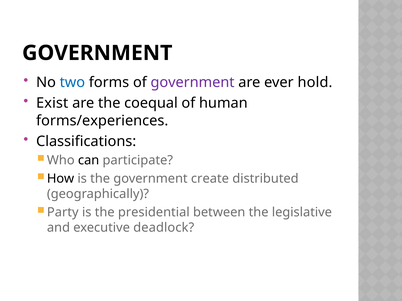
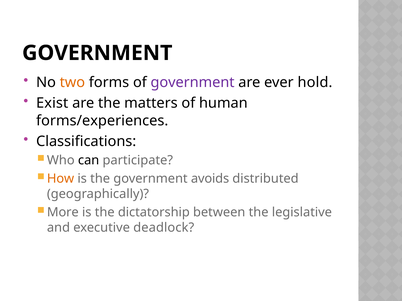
two colour: blue -> orange
coequal: coequal -> matters
How colour: black -> orange
create: create -> avoids
Party: Party -> More
presidential: presidential -> dictatorship
